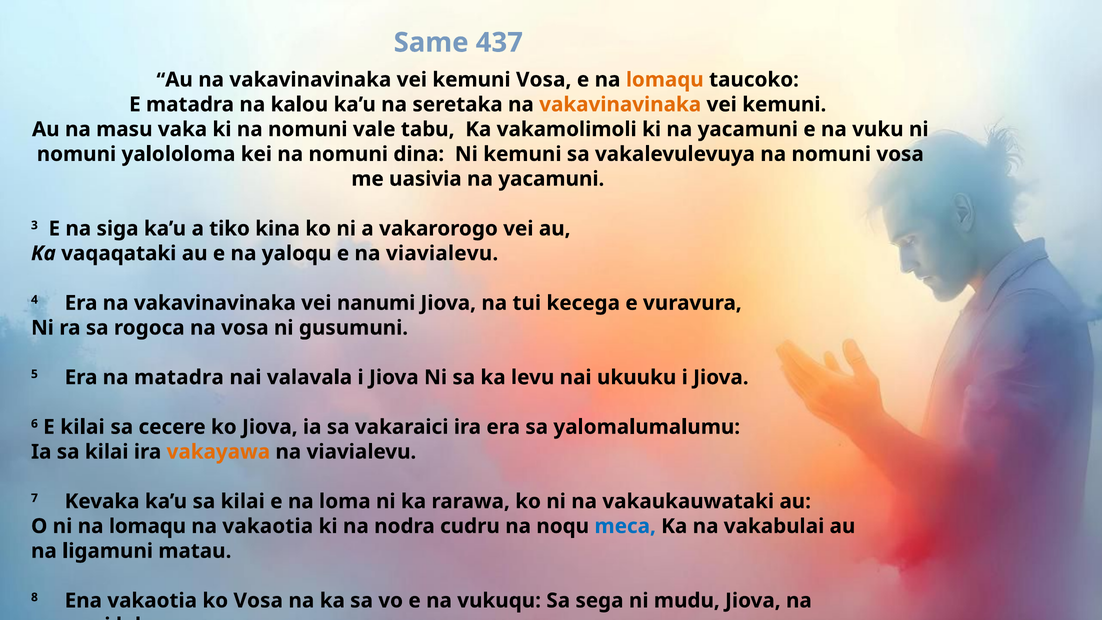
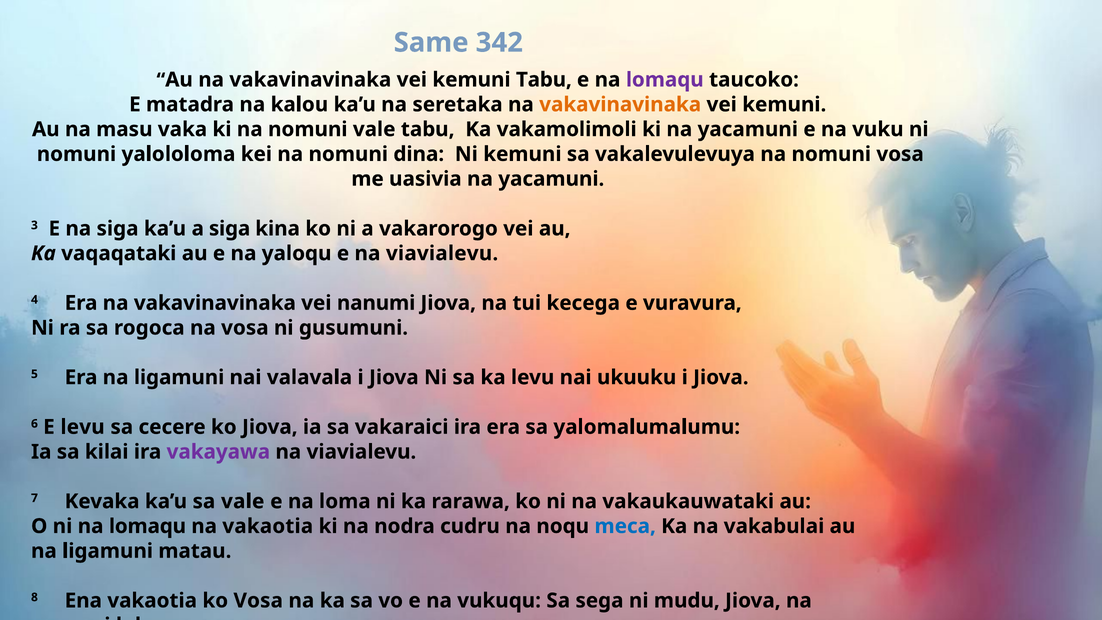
437: 437 -> 342
kemuni Vosa: Vosa -> Tabu
lomaqu at (665, 80) colour: orange -> purple
a tiko: tiko -> siga
Era na matadra: matadra -> ligamuni
E kilai: kilai -> levu
vakayawa colour: orange -> purple
ka’u sa kilai: kilai -> vale
